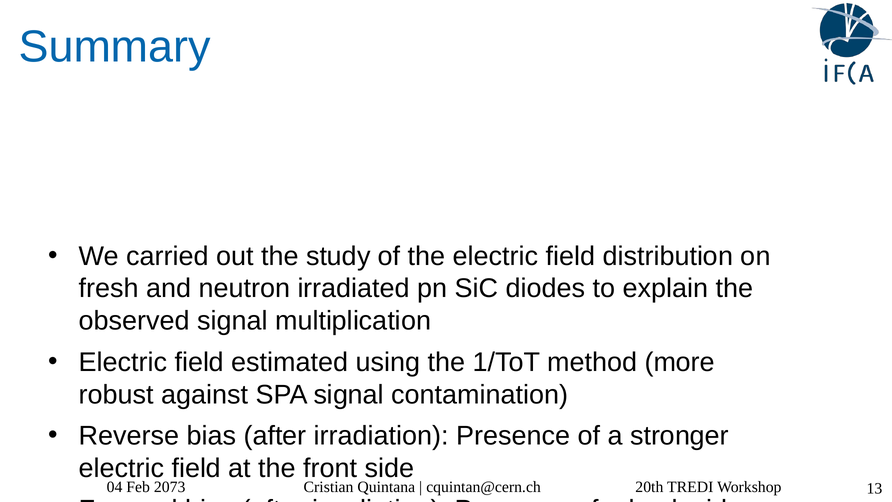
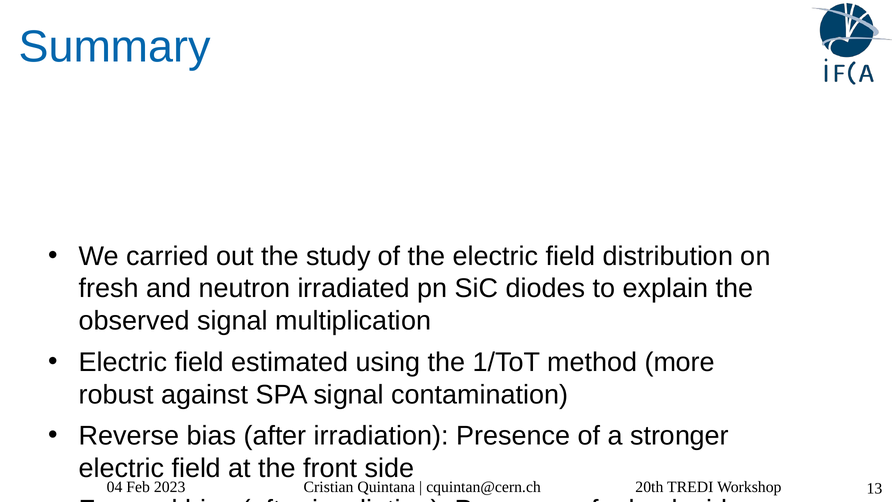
2073: 2073 -> 2023
